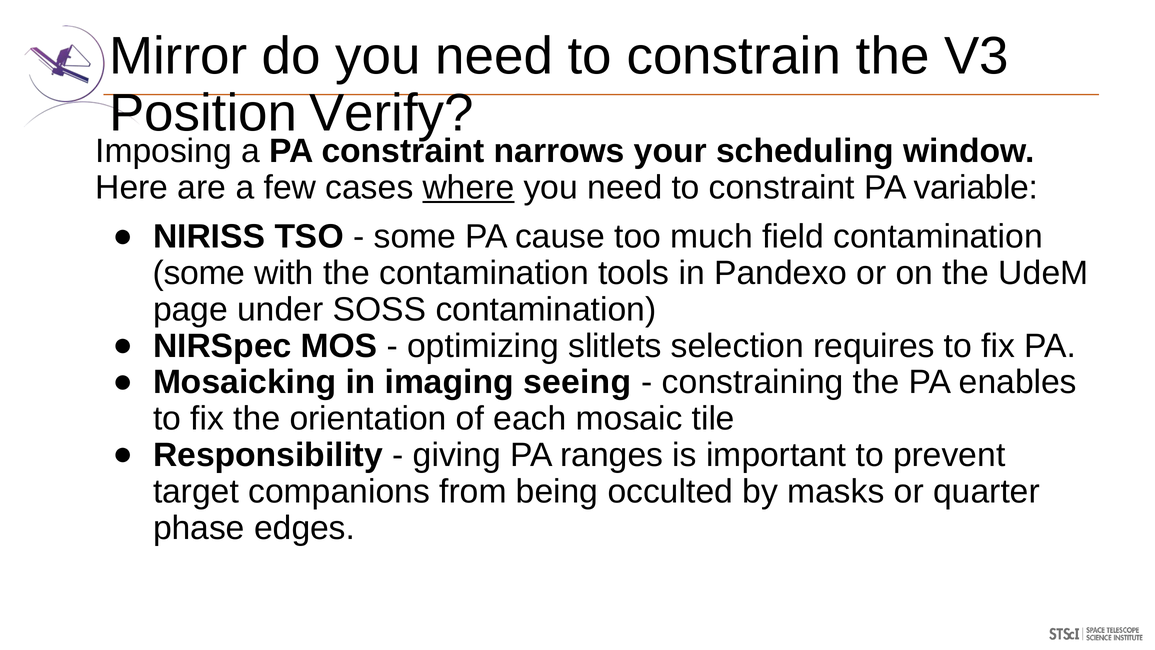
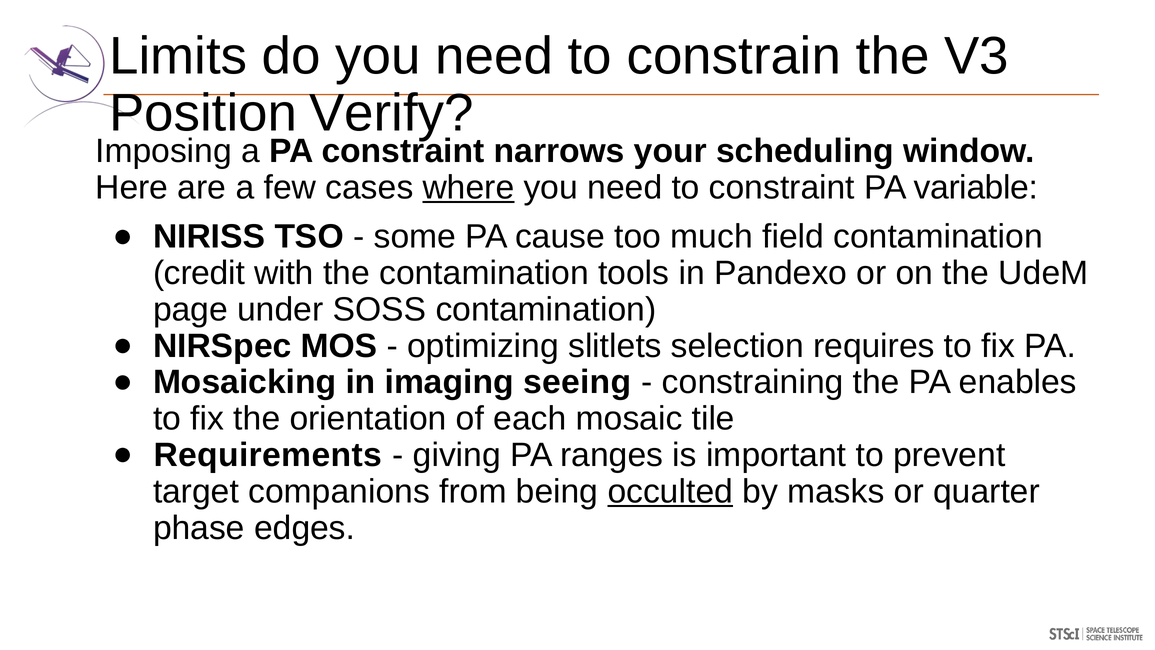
Mirror: Mirror -> Limits
some at (199, 273): some -> credit
Responsibility: Responsibility -> Requirements
occulted underline: none -> present
